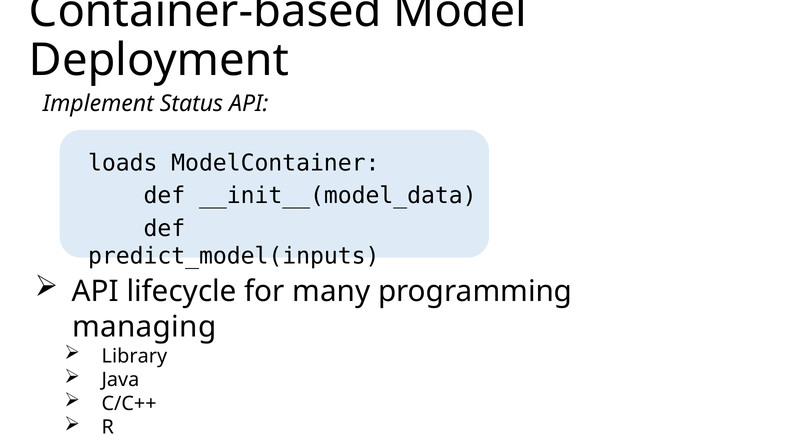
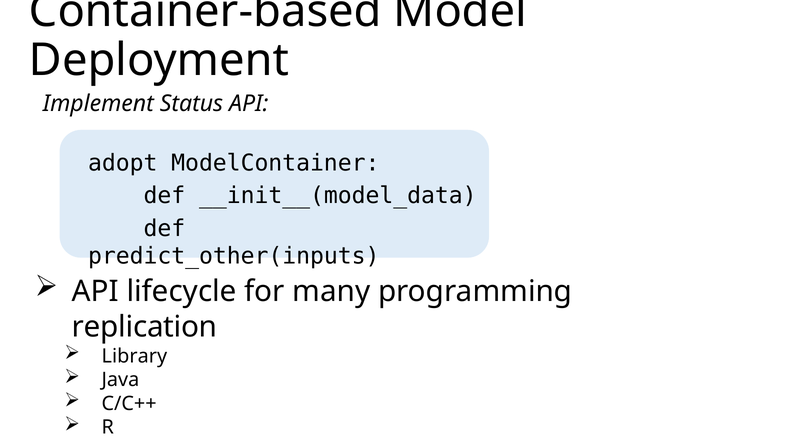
loads: loads -> adopt
predict_model(inputs: predict_model(inputs -> predict_other(inputs
managing: managing -> replication
